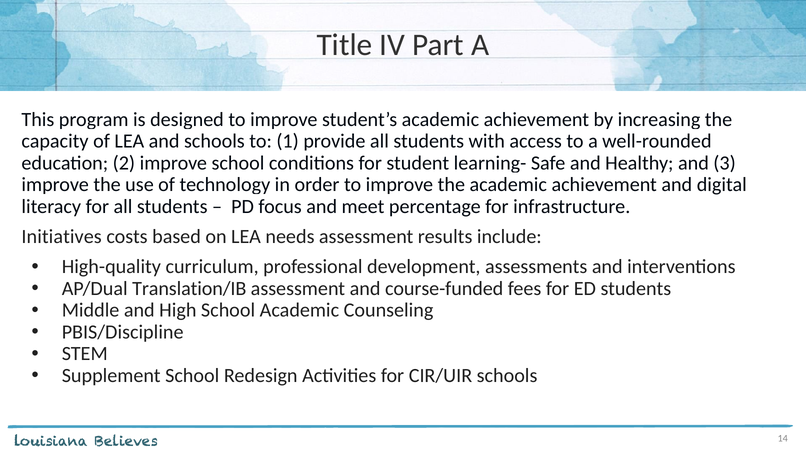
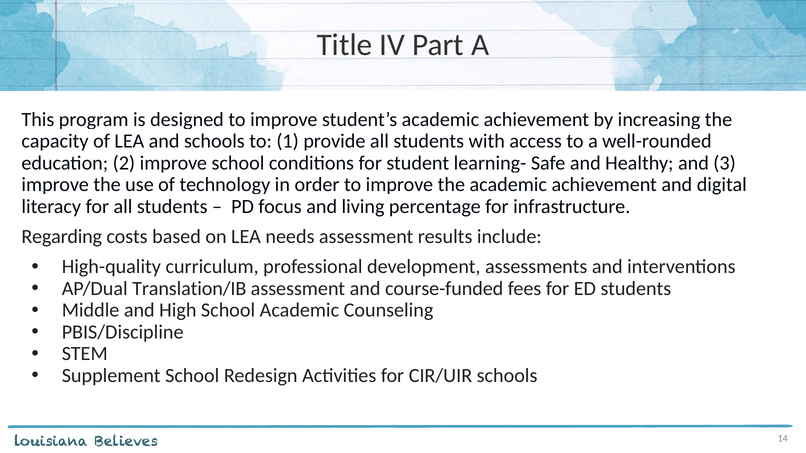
meet: meet -> living
Initiatives: Initiatives -> Regarding
